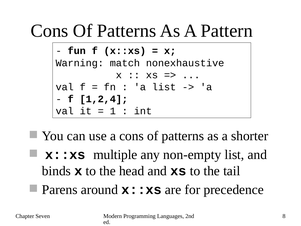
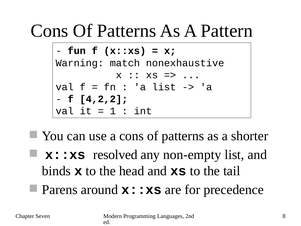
1,2,4: 1,2,4 -> 4,2,2
multiple: multiple -> resolved
